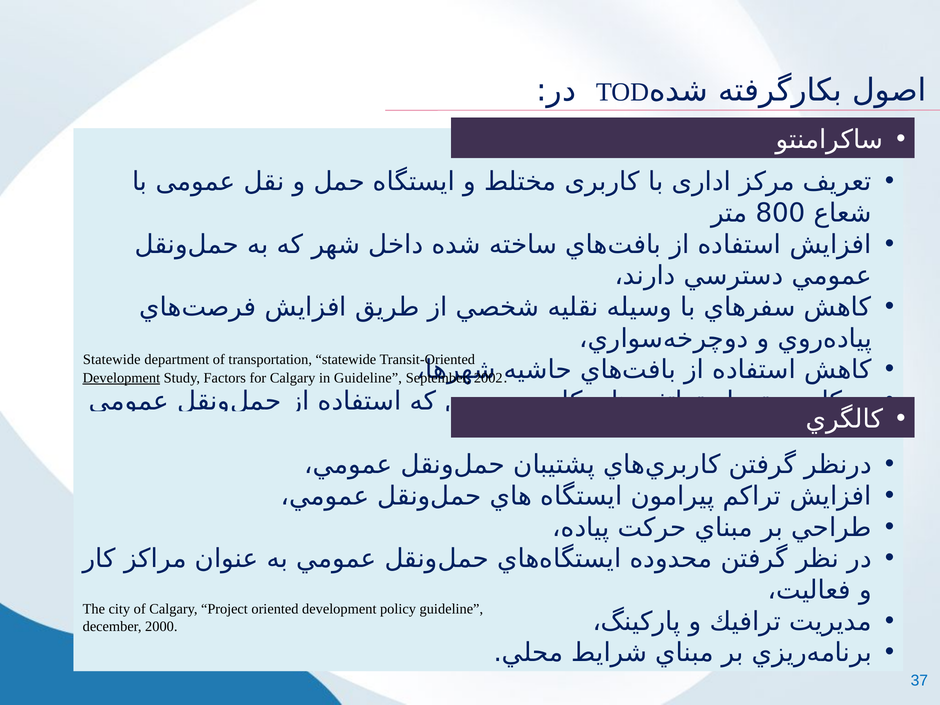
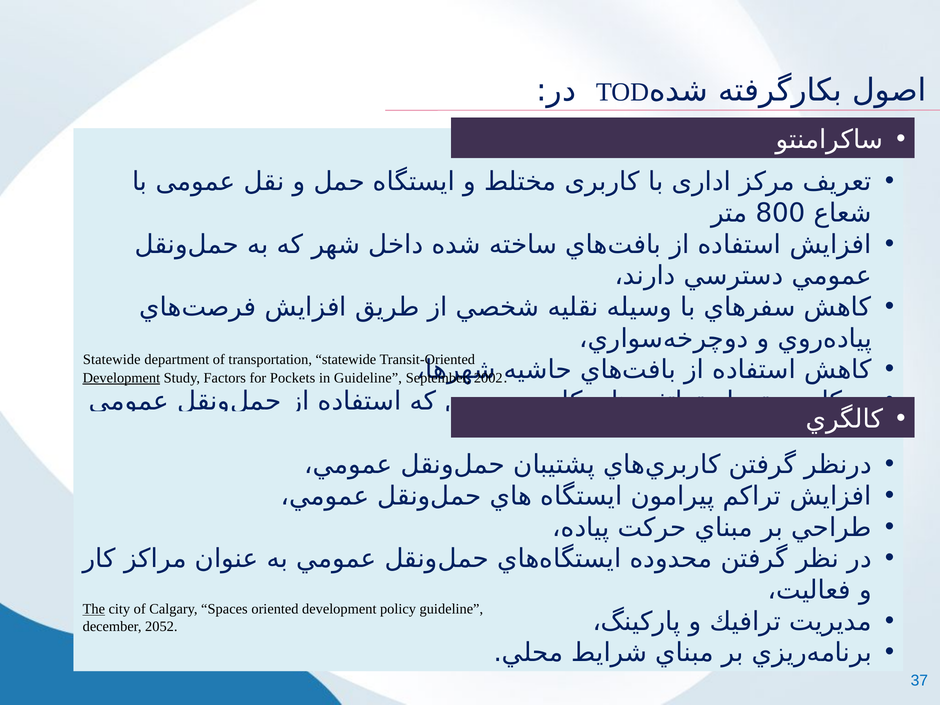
for Calgary: Calgary -> Pockets
The underline: none -> present
Project: Project -> Spaces
2000: 2000 -> 2052
